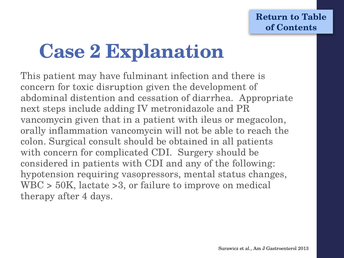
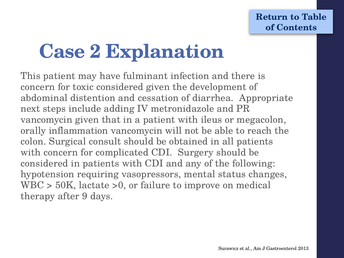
toxic disruption: disruption -> considered
>3: >3 -> >0
4: 4 -> 9
